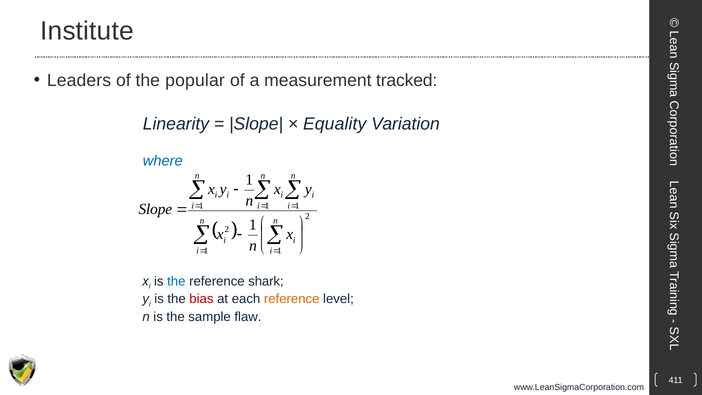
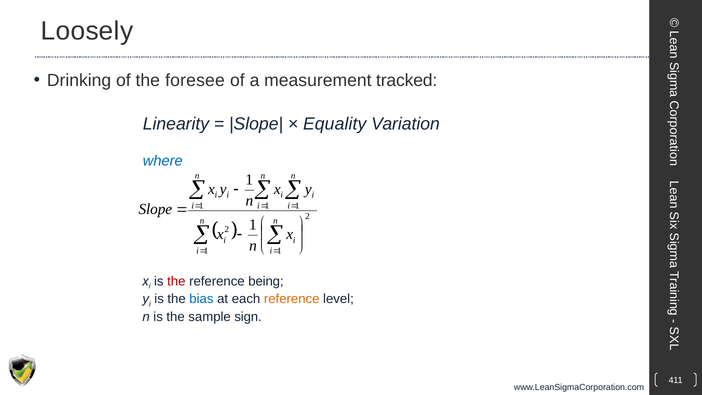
Institute: Institute -> Loosely
Leaders: Leaders -> Drinking
popular: popular -> foresee
the at (176, 281) colour: blue -> red
shark: shark -> being
bias colour: red -> blue
flaw: flaw -> sign
